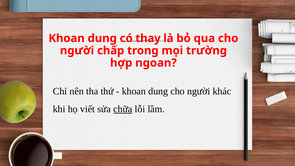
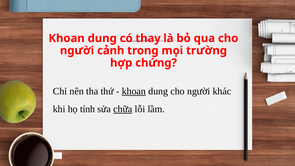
chấp: chấp -> cảnh
ngoan: ngoan -> chứng
khoan at (134, 91) underline: none -> present
viết: viết -> tính
